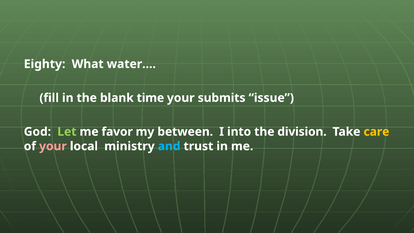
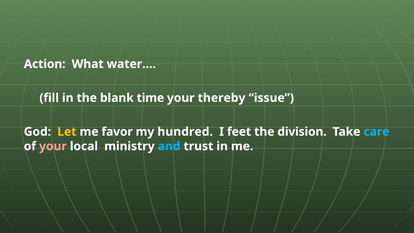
Eighty: Eighty -> Action
submits: submits -> thereby
Let colour: light green -> yellow
between: between -> hundred
into: into -> feet
care colour: yellow -> light blue
